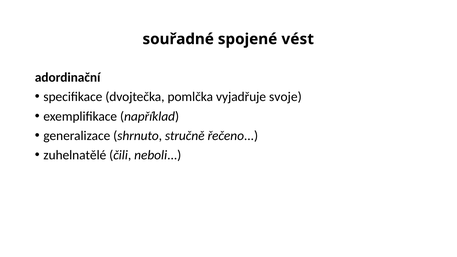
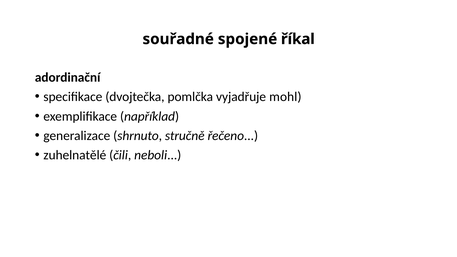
vést: vést -> říkal
svoje: svoje -> mohl
